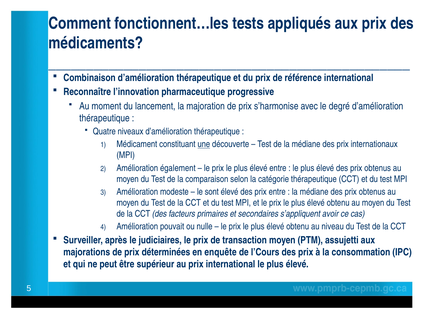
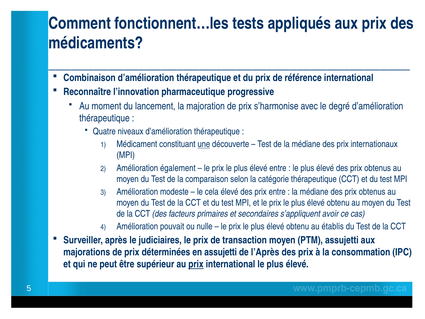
sont: sont -> cela
niveau: niveau -> établis
en enquête: enquête -> assujetti
l’Cours: l’Cours -> l’Après
prix at (196, 264) underline: none -> present
